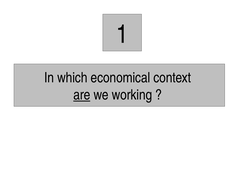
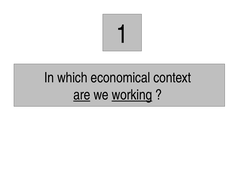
working underline: none -> present
